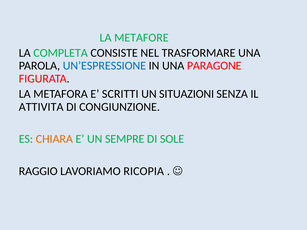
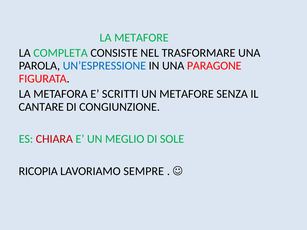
UN SITUAZIONI: SITUAZIONI -> METAFORE
ATTIVITA: ATTIVITA -> CANTARE
CHIARA colour: orange -> red
SEMPRE: SEMPRE -> MEGLIO
RAGGIO: RAGGIO -> RICOPIA
RICOPIA: RICOPIA -> SEMPRE
